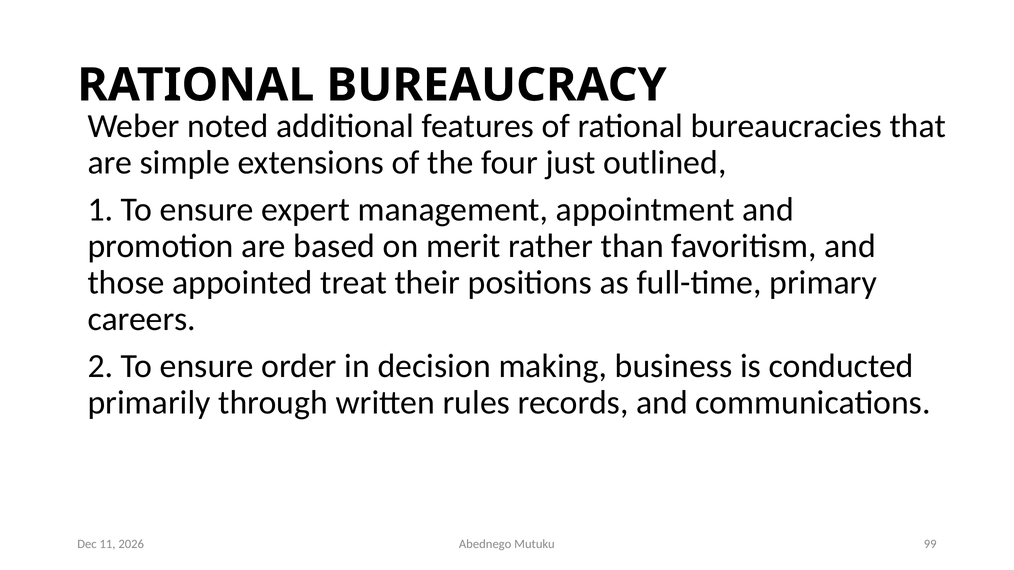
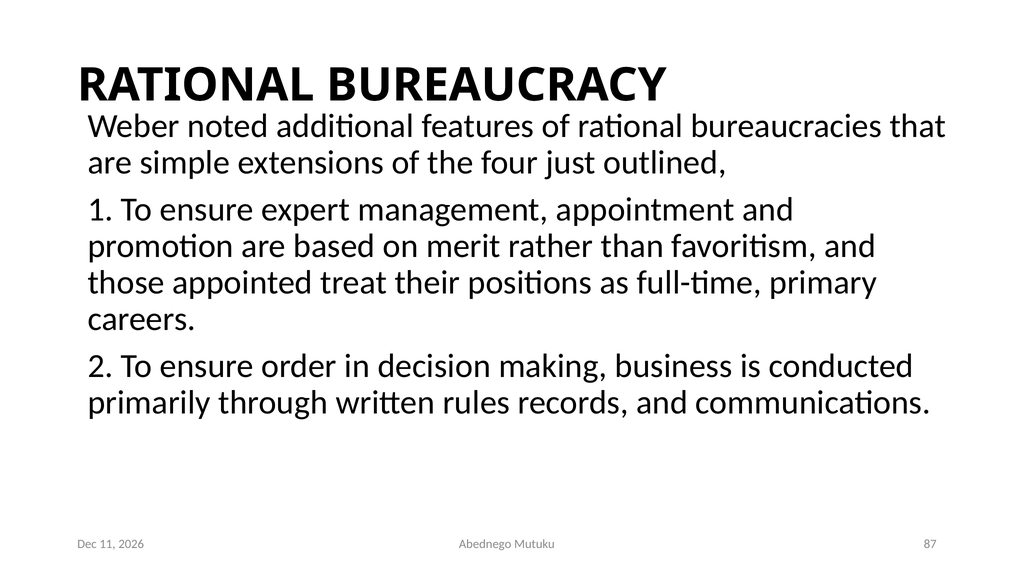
99: 99 -> 87
